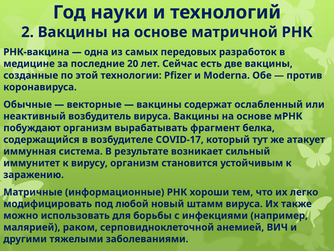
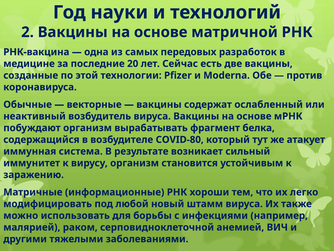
COVID-17: COVID-17 -> COVID-80
